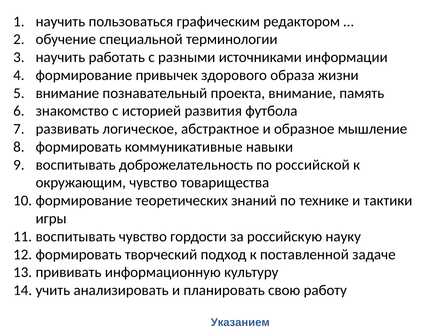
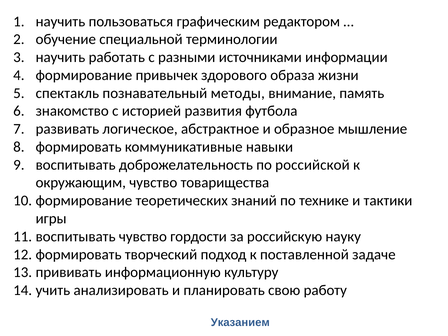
внимание at (67, 93): внимание -> спектакль
проекта: проекта -> методы
